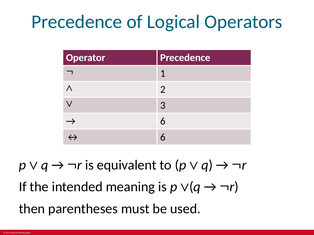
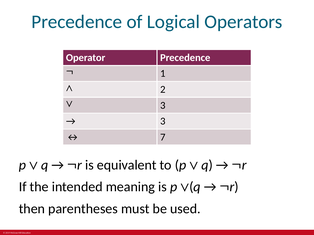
6 at (163, 121): 6 -> 3
6 at (163, 137): 6 -> 7
